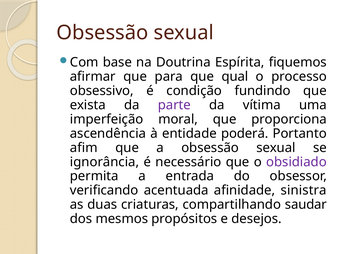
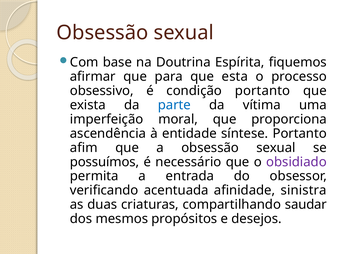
qual: qual -> esta
condição fundindo: fundindo -> portanto
parte colour: purple -> blue
poderá: poderá -> síntese
ignorância: ignorância -> possuímos
